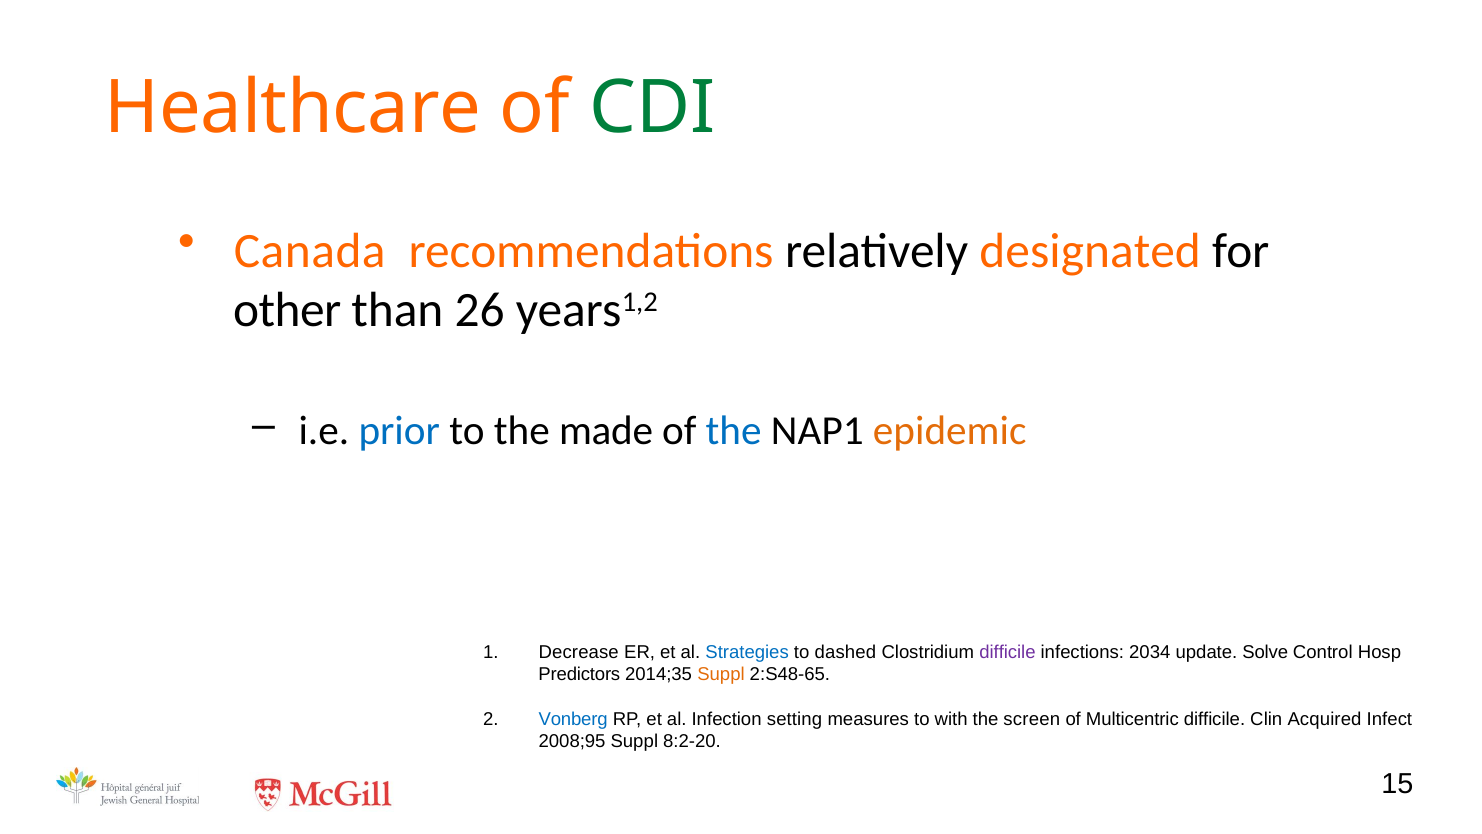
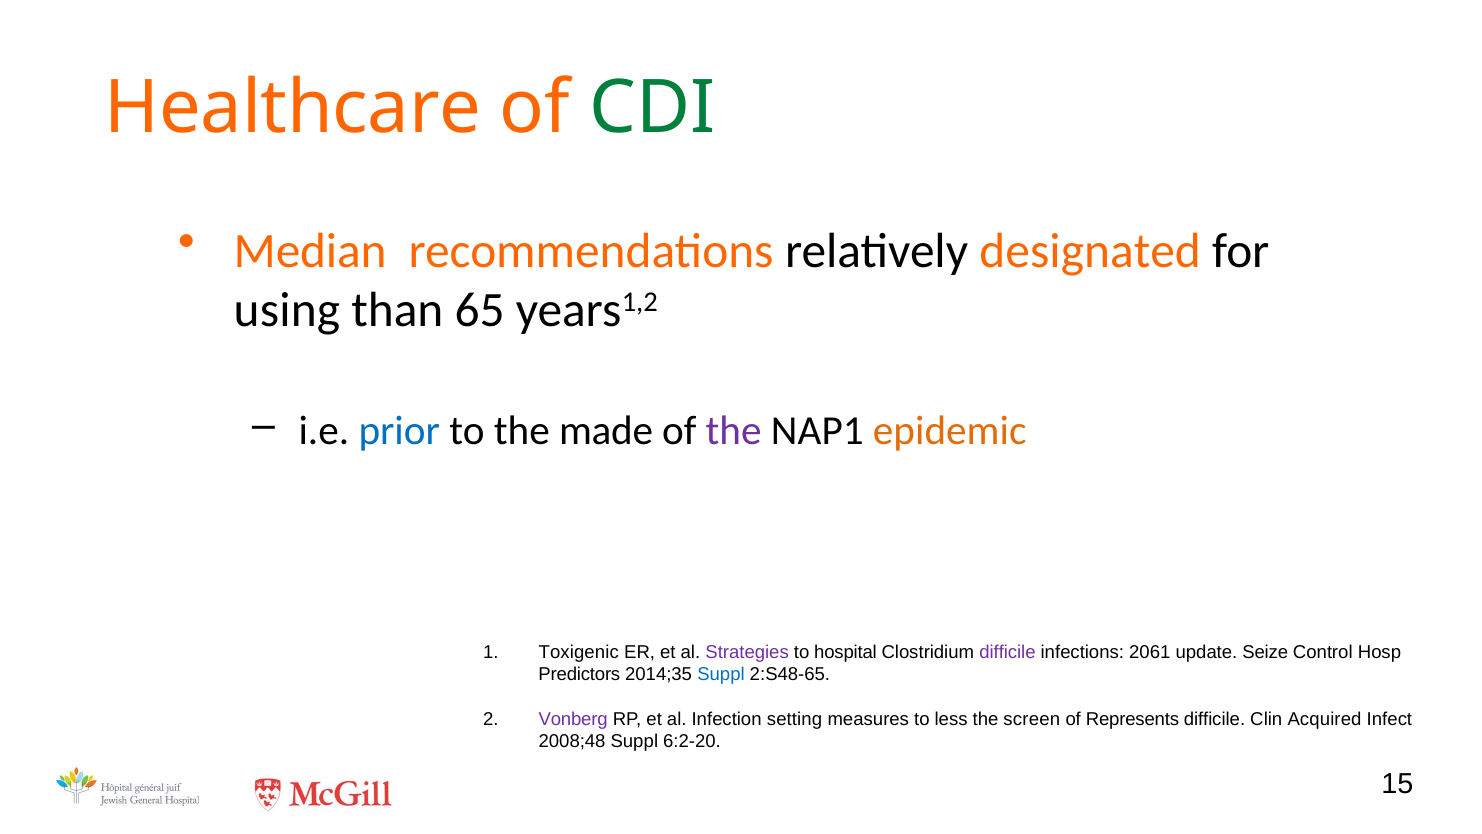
Canada: Canada -> Median
other: other -> using
26: 26 -> 65
the at (734, 431) colour: blue -> purple
Decrease: Decrease -> Toxigenic
Strategies colour: blue -> purple
dashed: dashed -> hospital
2034: 2034 -> 2061
Solve: Solve -> Seize
Suppl at (721, 674) colour: orange -> blue
Vonberg colour: blue -> purple
with: with -> less
Multicentric: Multicentric -> Represents
2008;95: 2008;95 -> 2008;48
8:2-20: 8:2-20 -> 6:2-20
